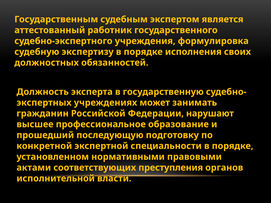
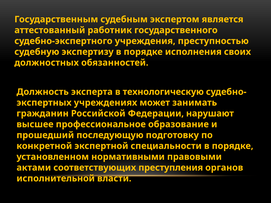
формулировка: формулировка -> преступностью
государственную: государственную -> технологическую
